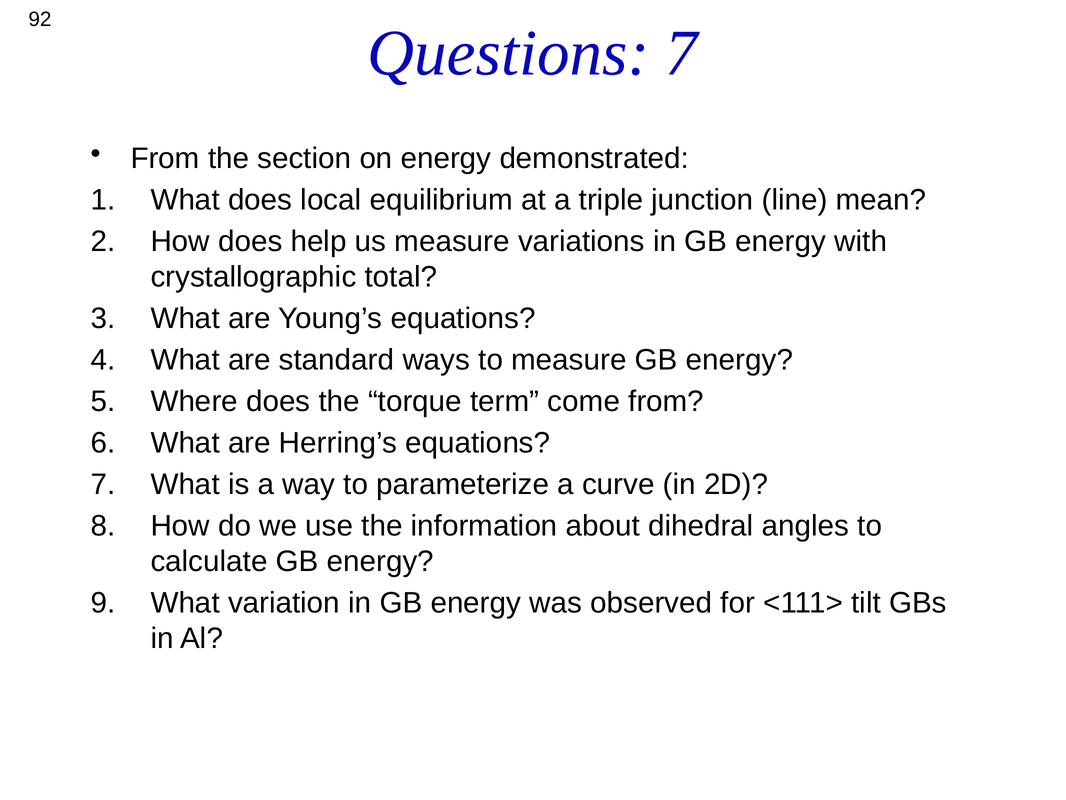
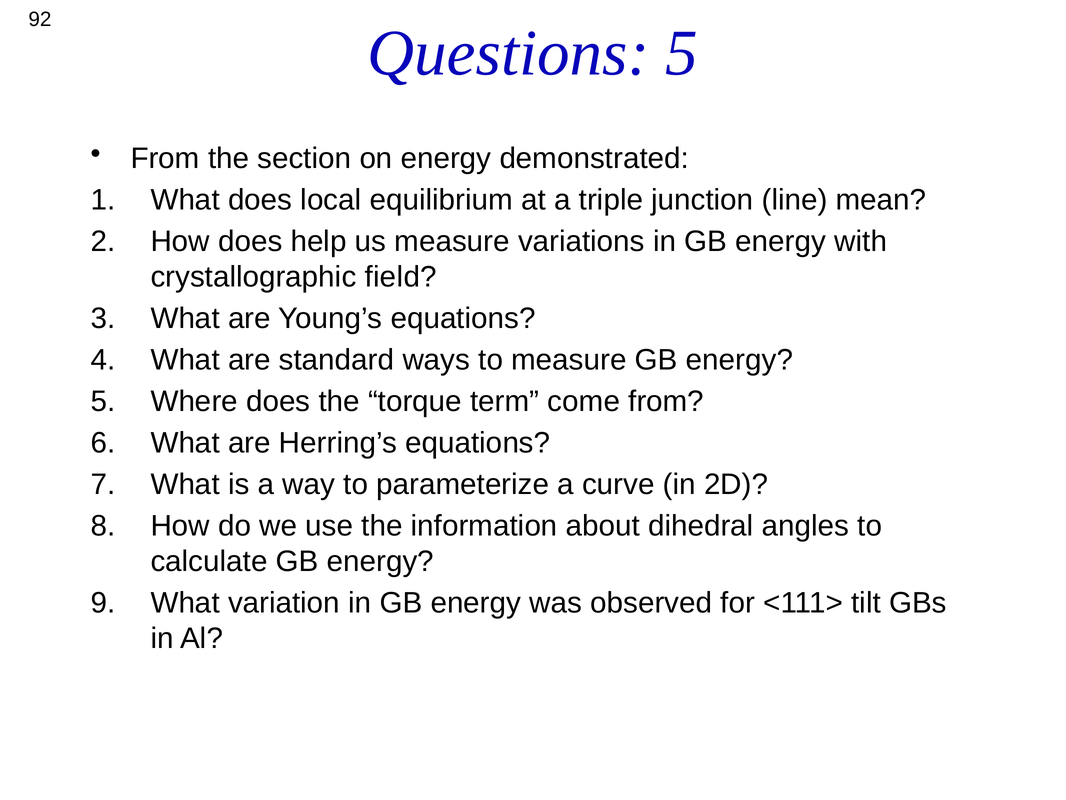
Questions 7: 7 -> 5
total: total -> field
